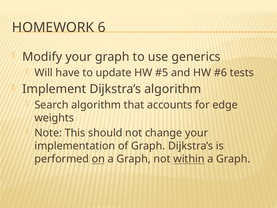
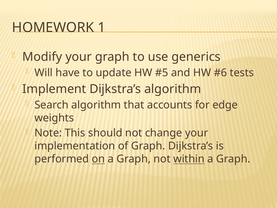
6: 6 -> 1
